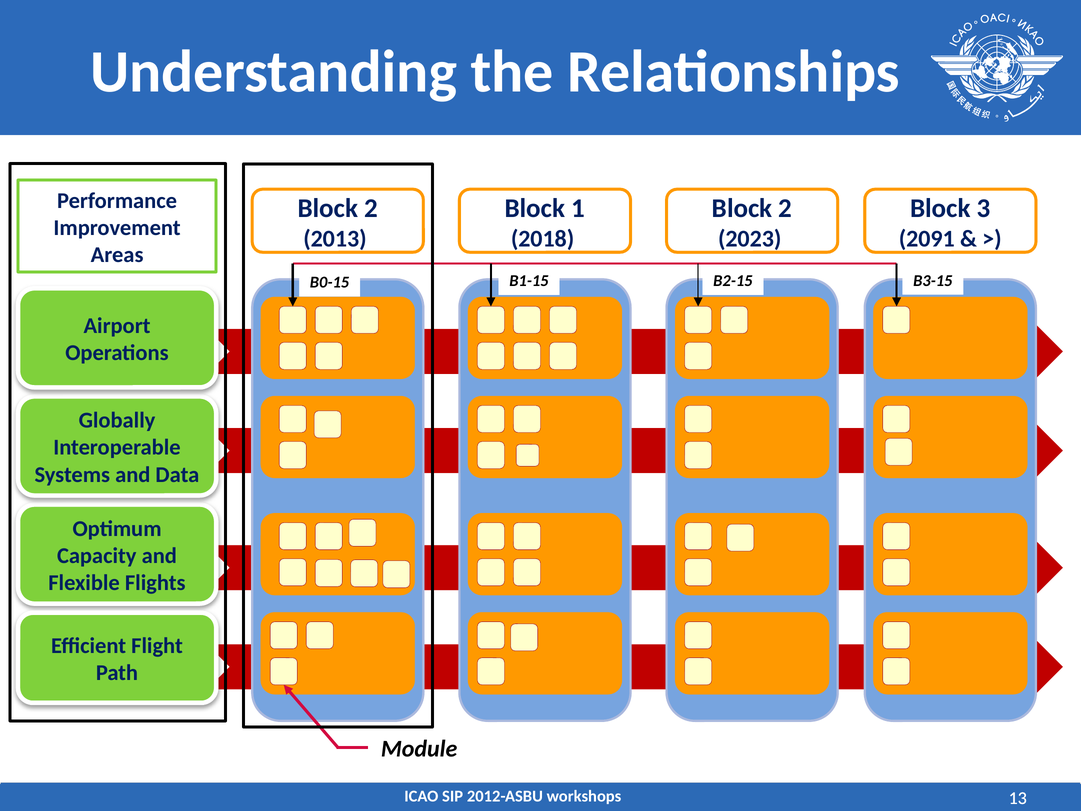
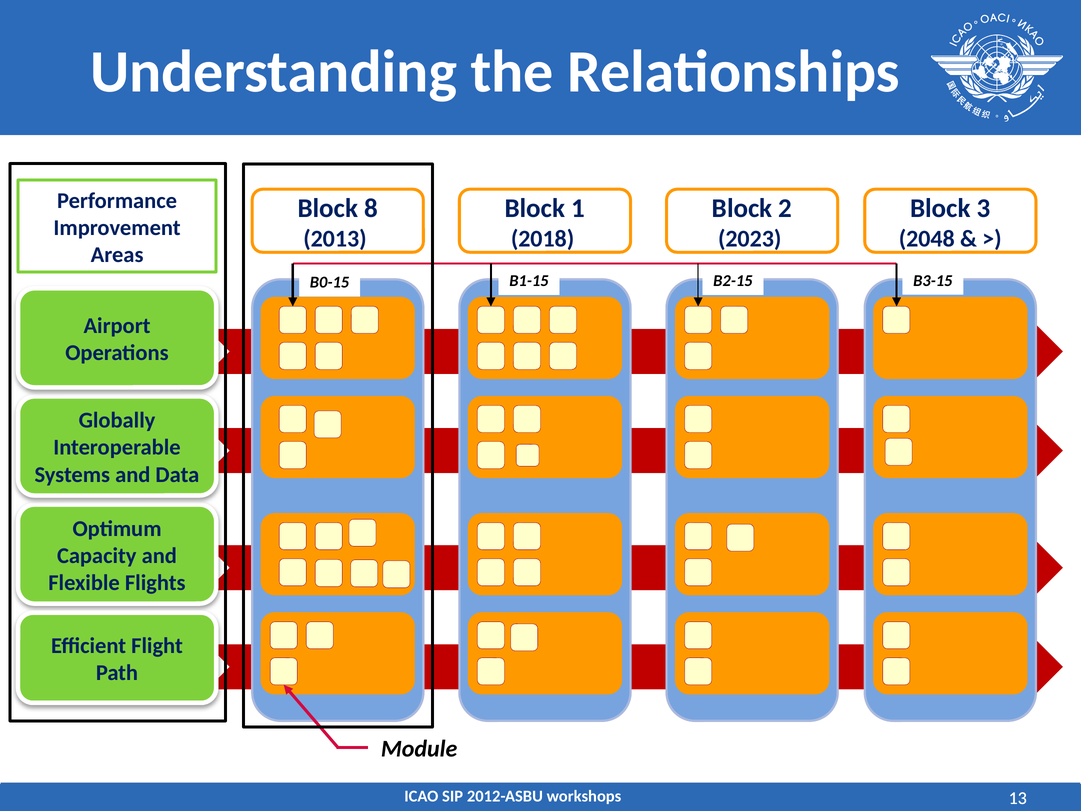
2 at (371, 208): 2 -> 8
2091: 2091 -> 2048
